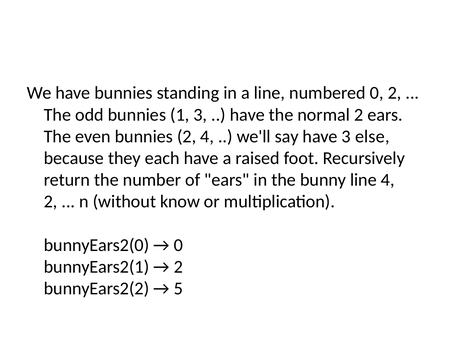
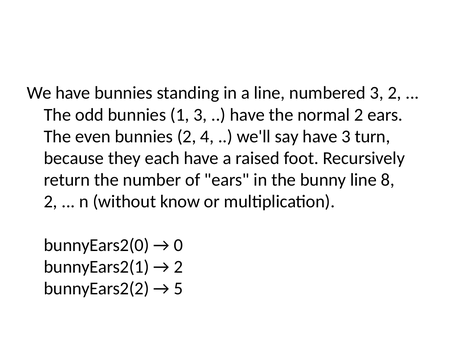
numbered 0: 0 -> 3
else: else -> turn
line 4: 4 -> 8
